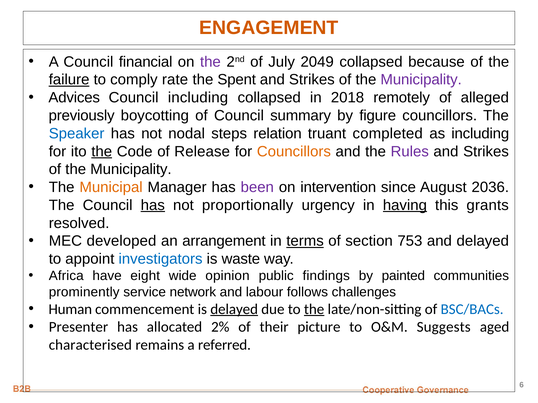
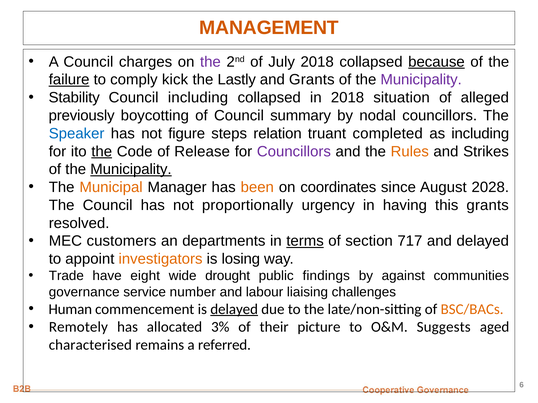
ENGAGEMENT: ENGAGEMENT -> MANAGEMENT
financial: financial -> charges
July 2049: 2049 -> 2018
because underline: none -> present
rate: rate -> kick
Spent: Spent -> Lastly
Strikes at (312, 80): Strikes -> Grants
Advices: Advices -> Stability
remotely: remotely -> situation
figure: figure -> nodal
nodal: nodal -> figure
Councillors at (294, 152) colour: orange -> purple
Rules colour: purple -> orange
Municipality at (131, 170) underline: none -> present
been colour: purple -> orange
intervention: intervention -> coordinates
2036: 2036 -> 2028
has at (153, 205) underline: present -> none
having underline: present -> none
developed: developed -> customers
arrangement: arrangement -> departments
753: 753 -> 717
investigators colour: blue -> orange
waste: waste -> losing
Africa: Africa -> Trade
opinion: opinion -> drought
painted: painted -> against
prominently: prominently -> governance
network: network -> number
follows: follows -> liaising
the at (314, 309) underline: present -> none
BSC/BACs colour: blue -> orange
Presenter: Presenter -> Remotely
2%: 2% -> 3%
